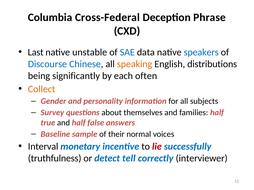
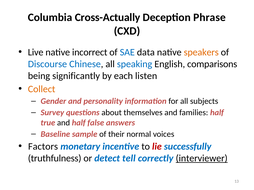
Cross-Federal: Cross-Federal -> Cross-Actually
Last: Last -> Live
unstable: unstable -> incorrect
speakers colour: blue -> orange
speaking colour: orange -> blue
distributions: distributions -> comparisons
often: often -> listen
Interval: Interval -> Factors
interviewer underline: none -> present
